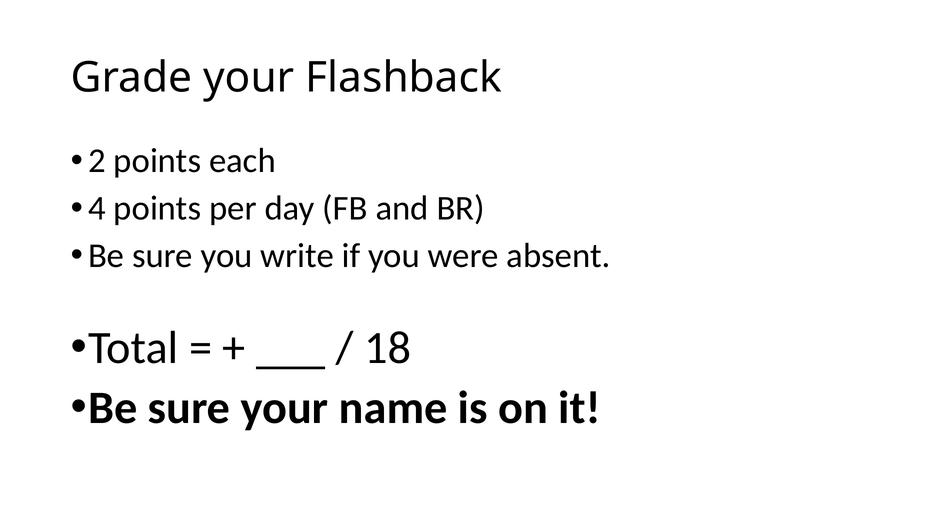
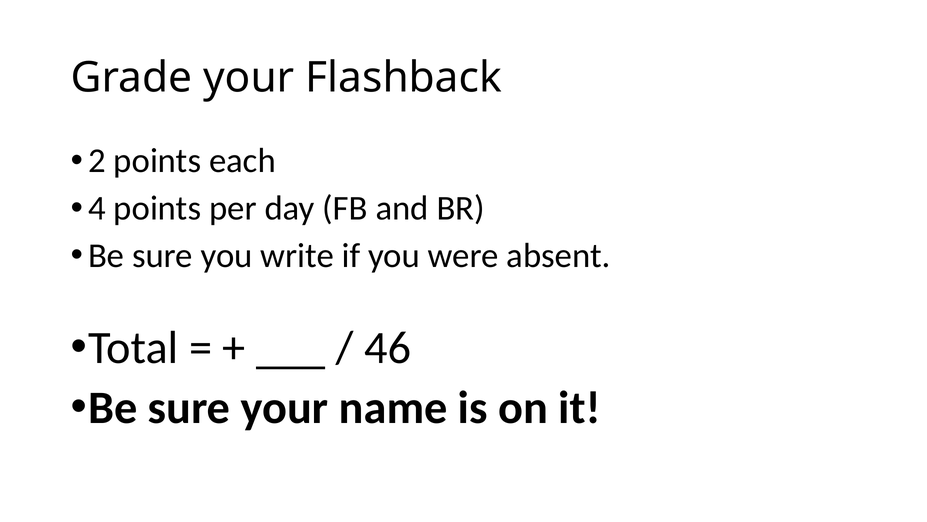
18: 18 -> 46
